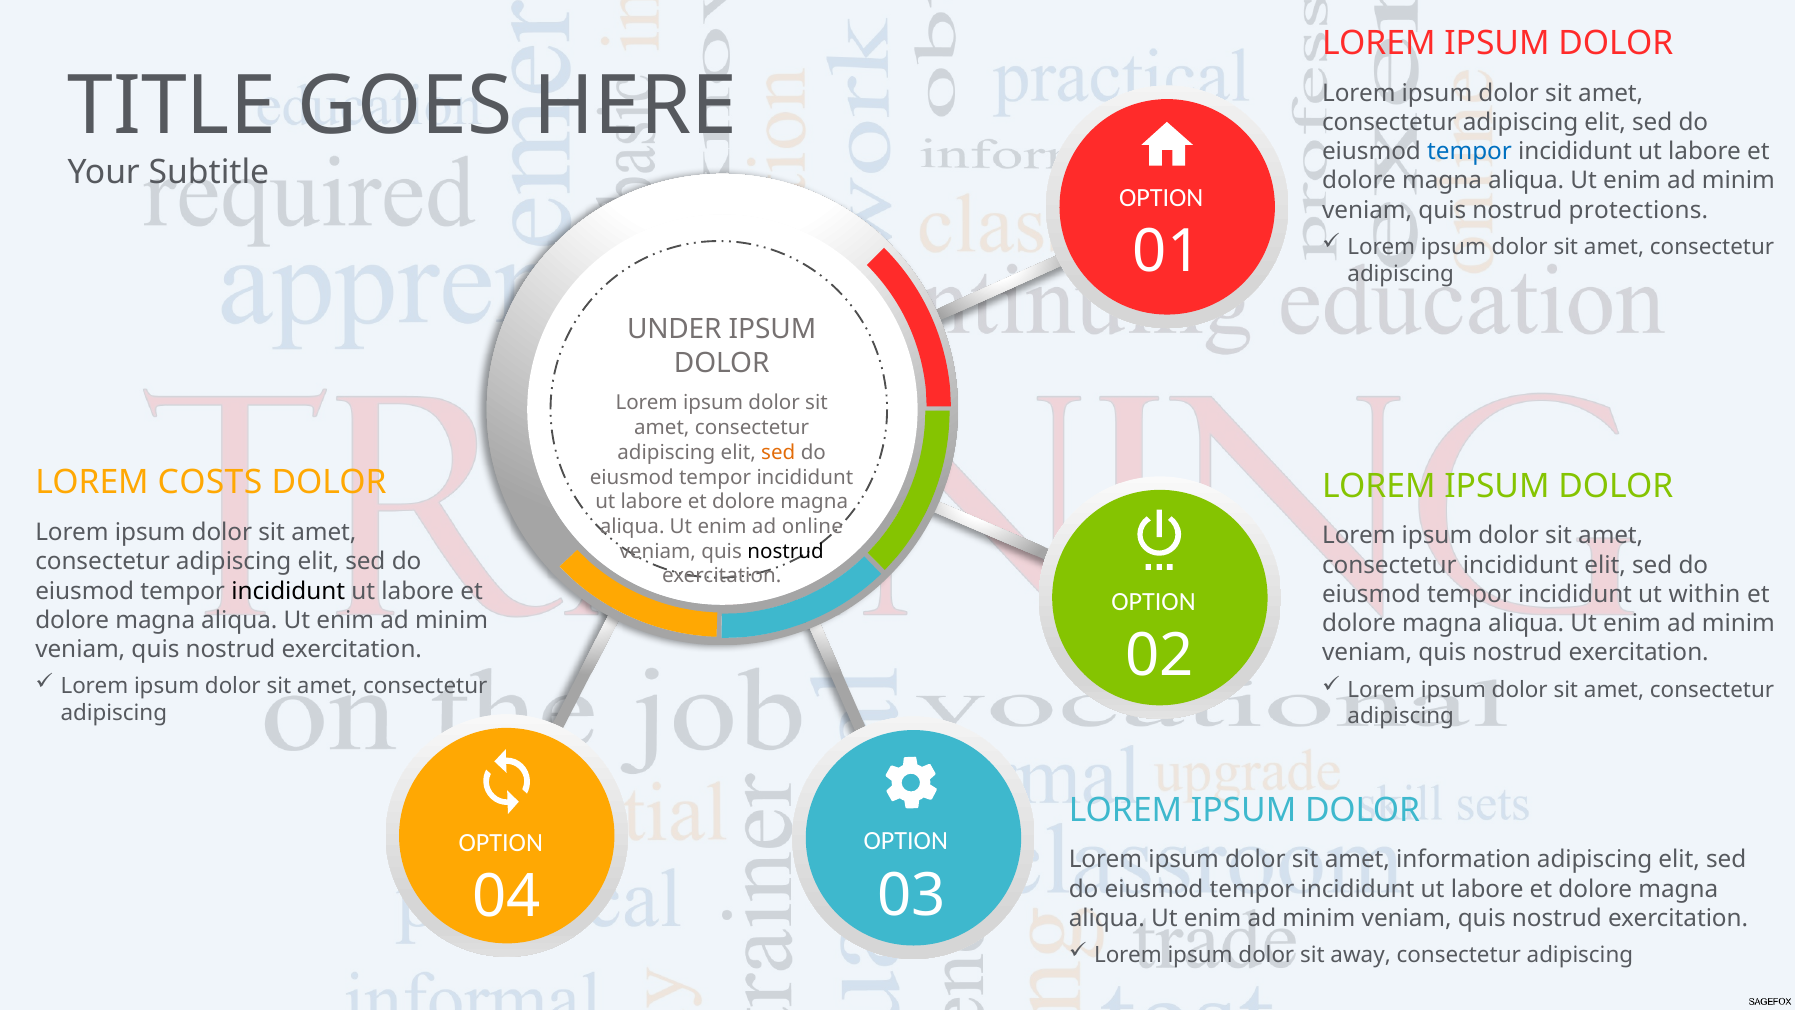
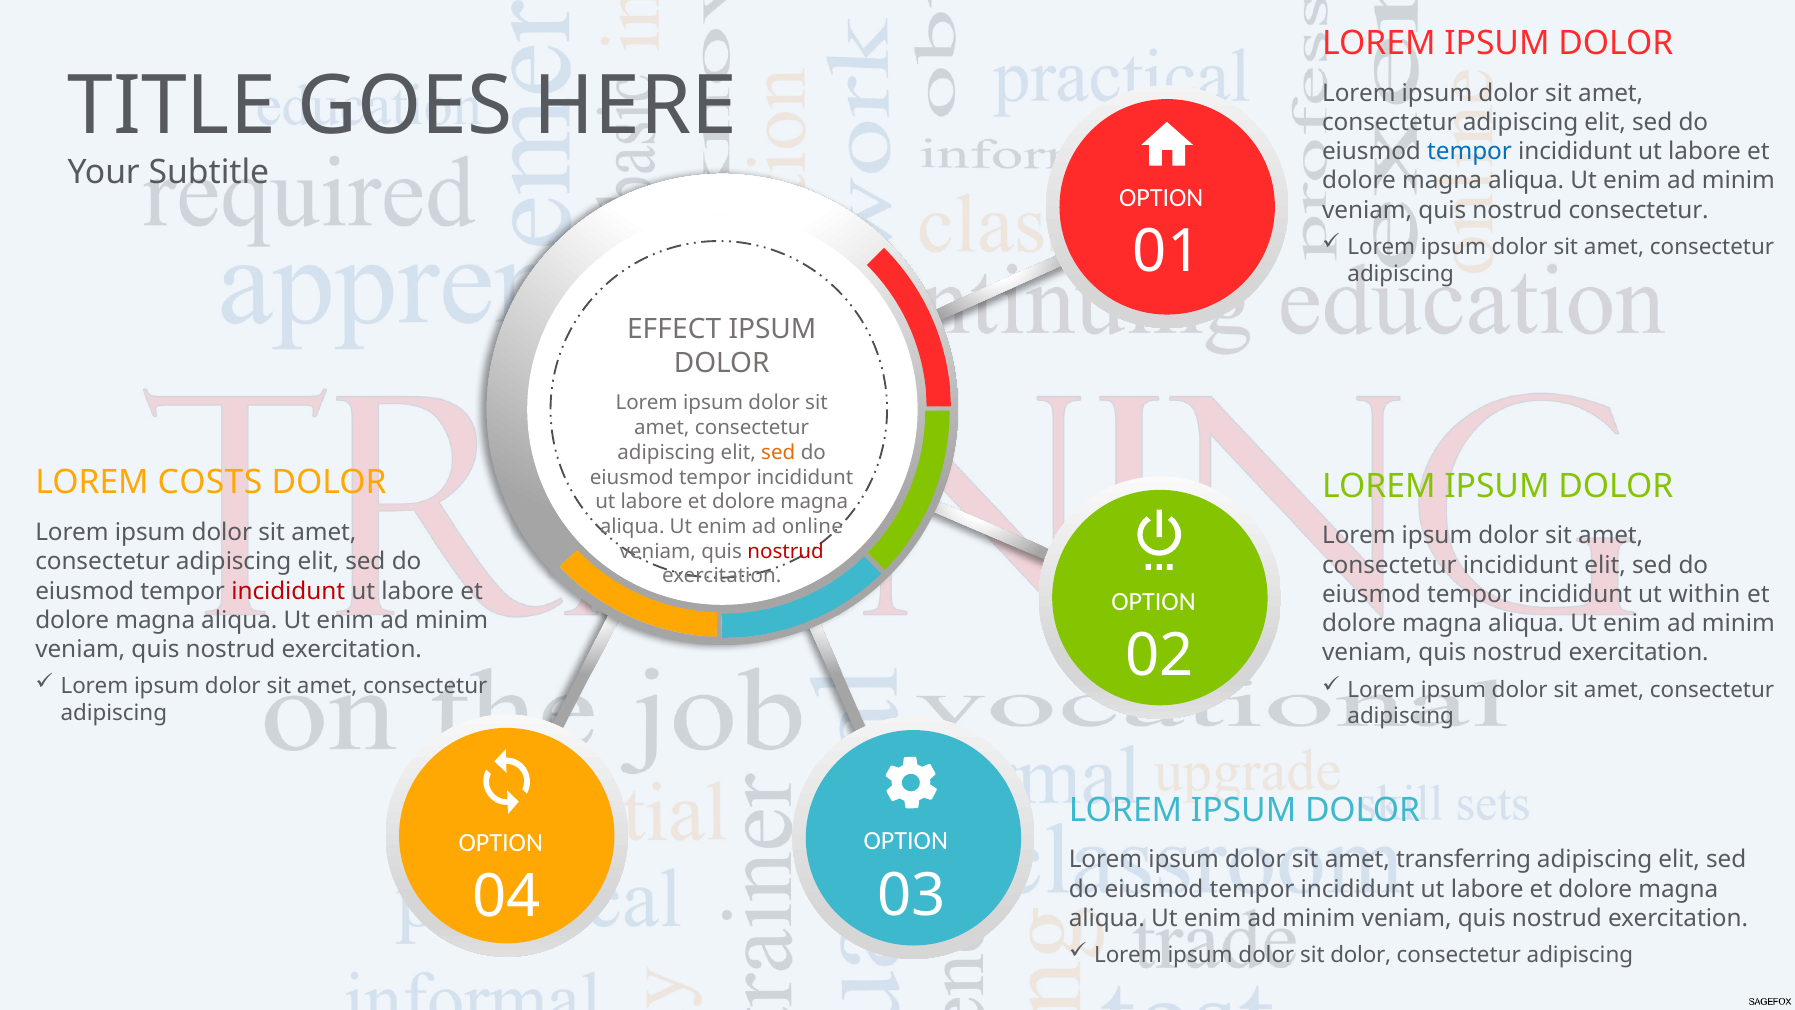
nostrud protections: protections -> consectetur
UNDER: UNDER -> EFFECT
nostrud at (786, 551) colour: black -> red
incididunt at (288, 591) colour: black -> red
information: information -> transferring
sit away: away -> dolor
